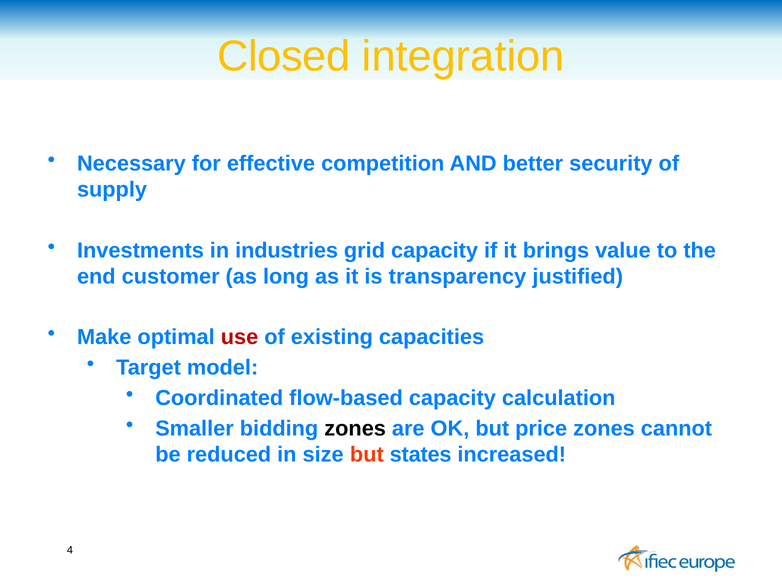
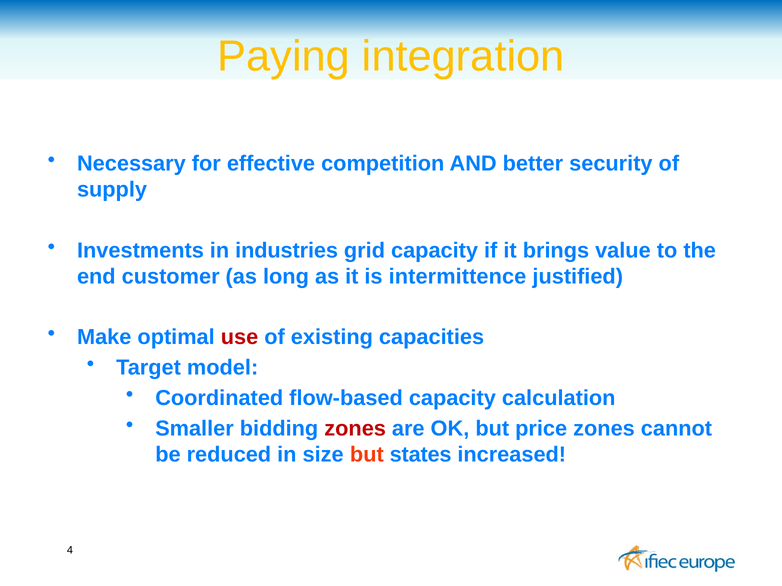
Closed: Closed -> Paying
transparency: transparency -> intermittence
zones at (355, 429) colour: black -> red
